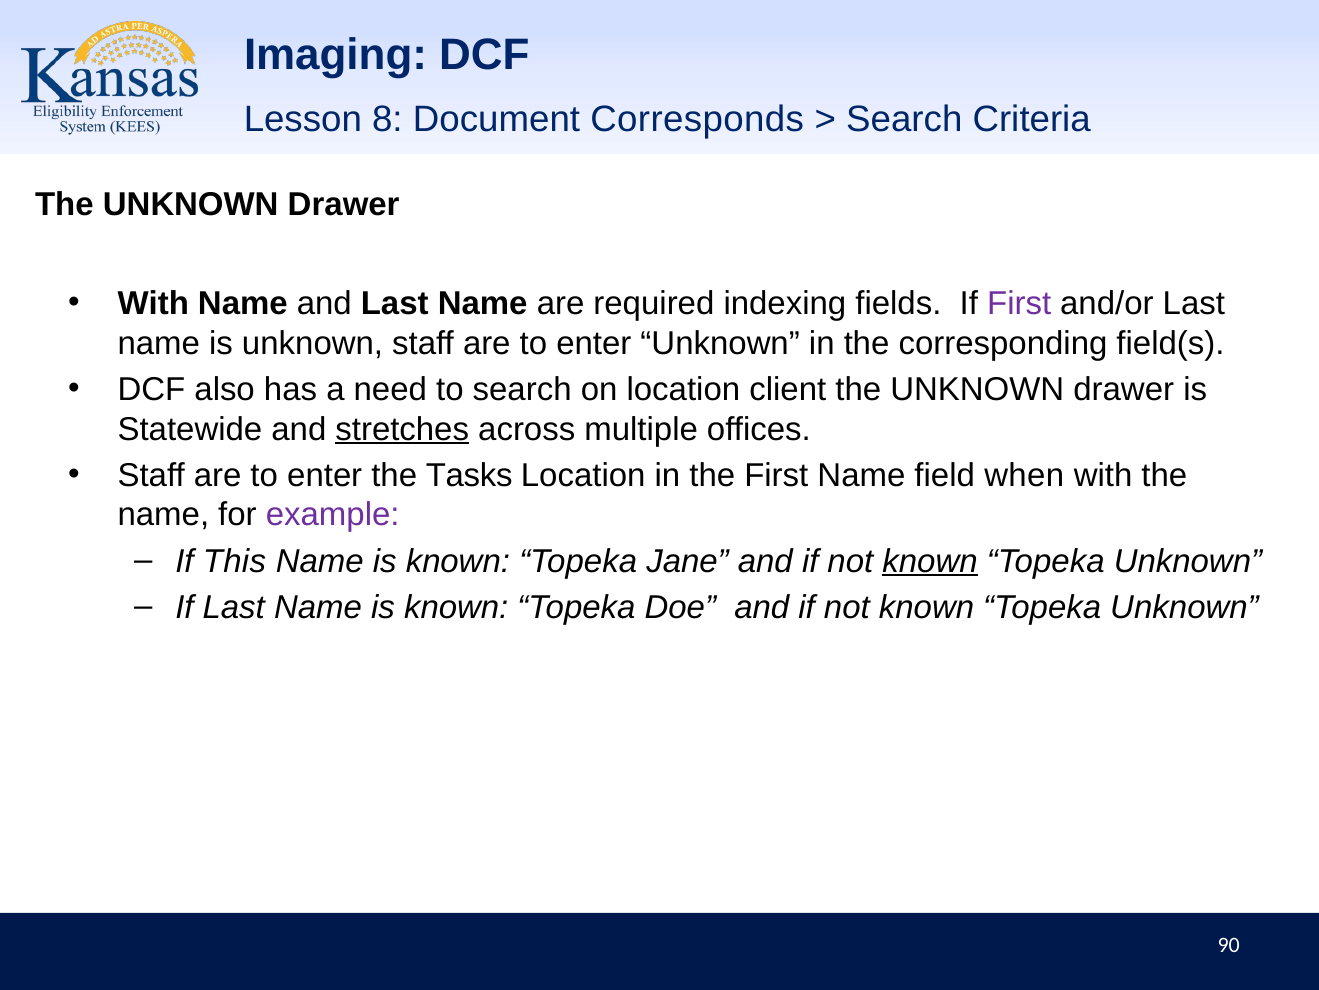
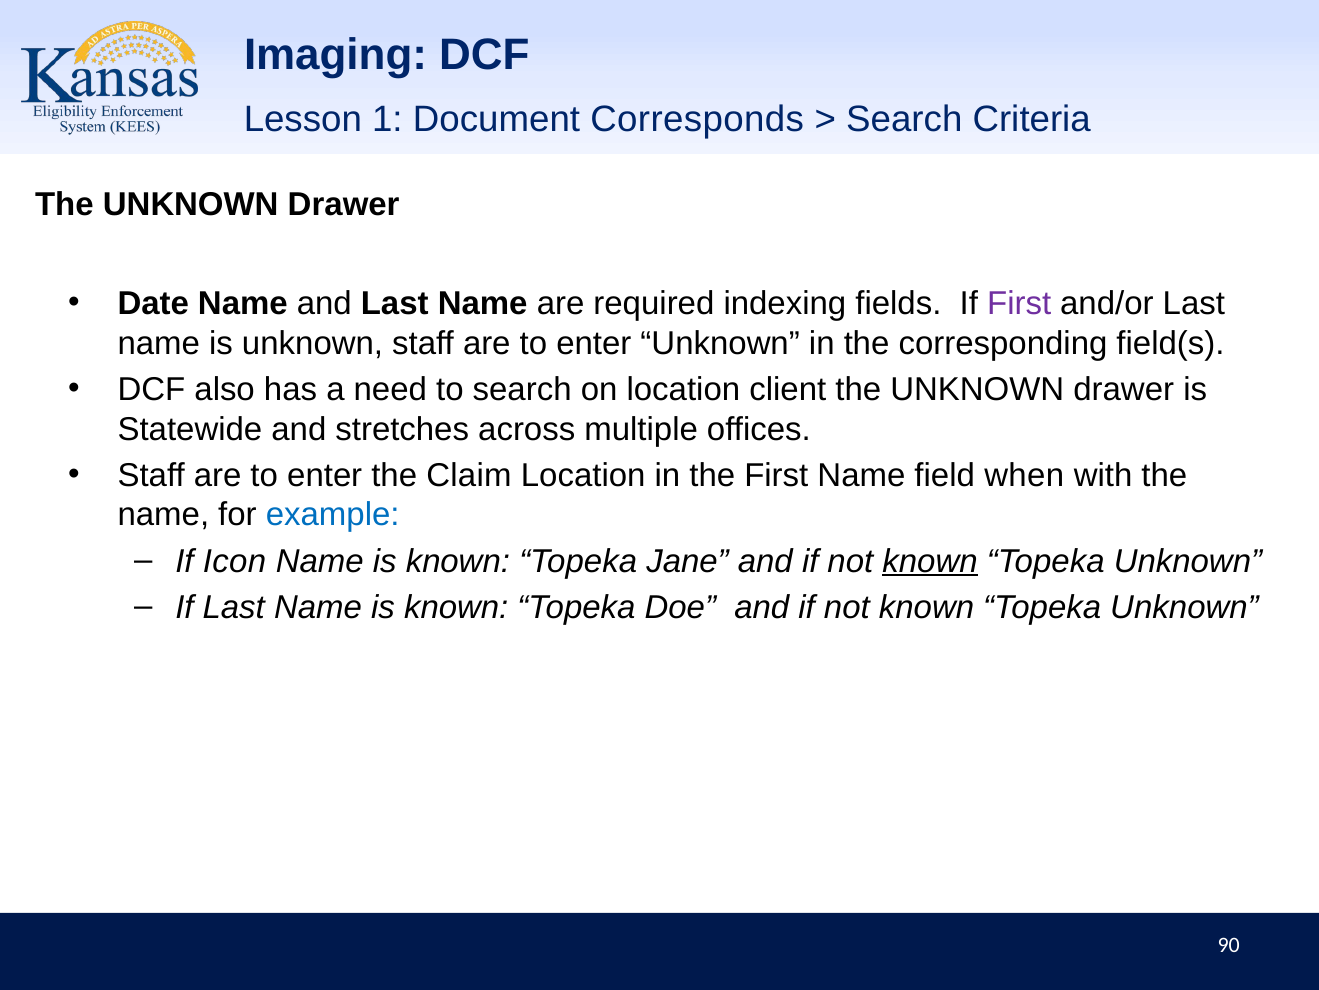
8: 8 -> 1
With at (153, 303): With -> Date
stretches underline: present -> none
Tasks: Tasks -> Claim
example colour: purple -> blue
This: This -> Icon
